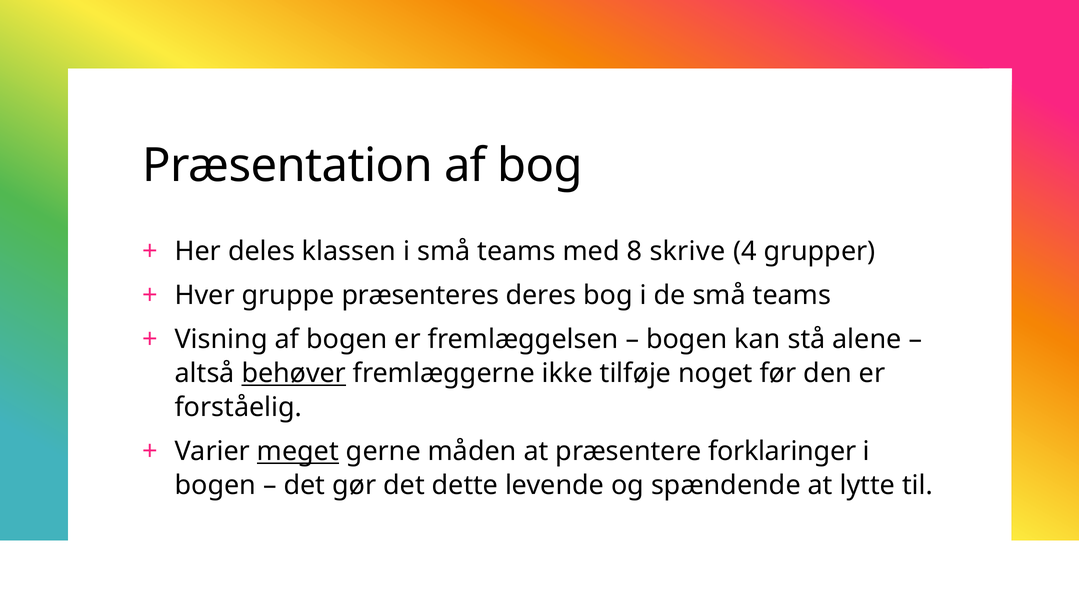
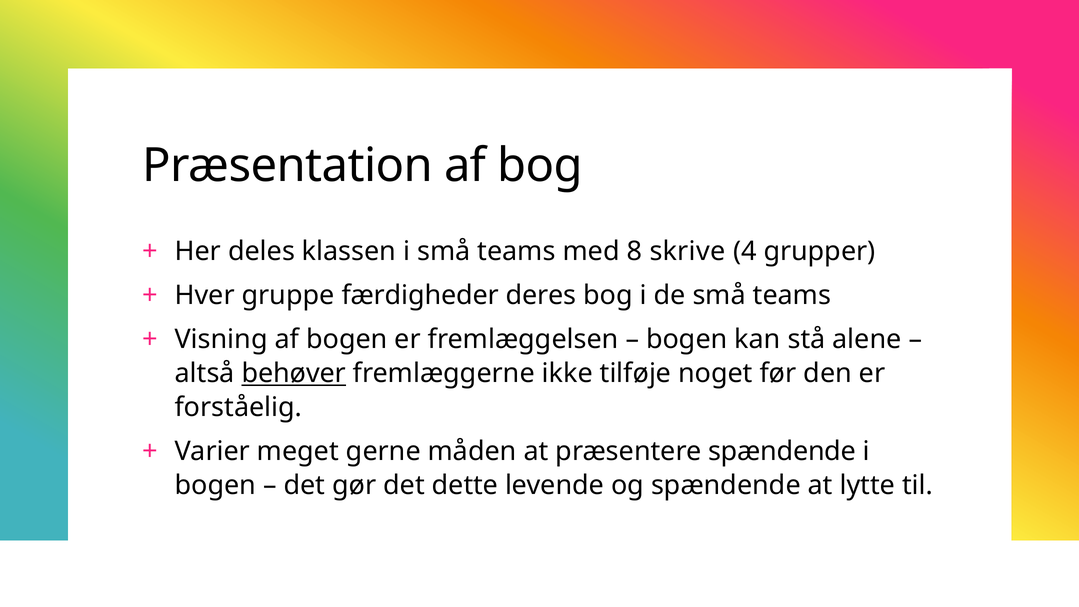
præsenteres: præsenteres -> færdigheder
meget underline: present -> none
præsentere forklaringer: forklaringer -> spændende
